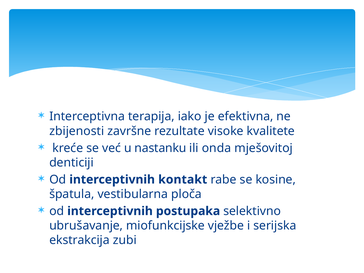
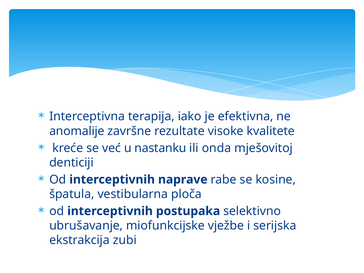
zbijenosti: zbijenosti -> anomalije
kontakt: kontakt -> naprave
